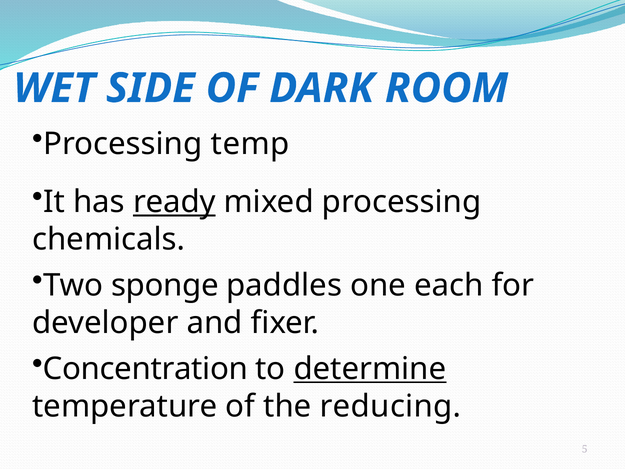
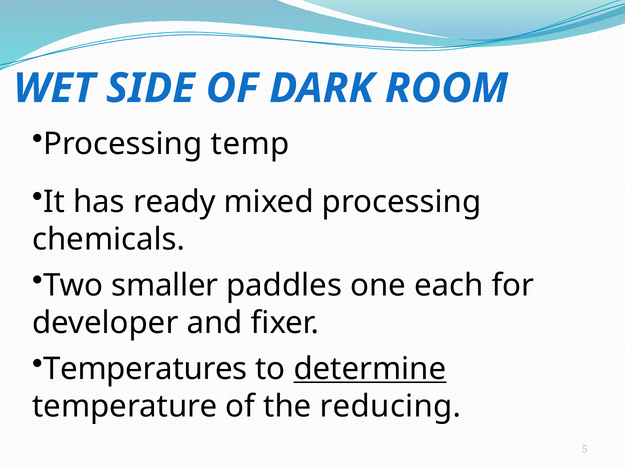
ready underline: present -> none
sponge: sponge -> smaller
Concentration: Concentration -> Temperatures
